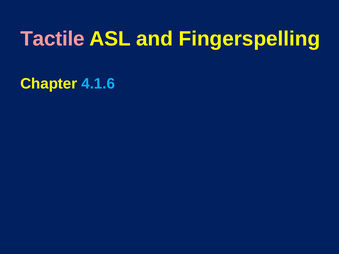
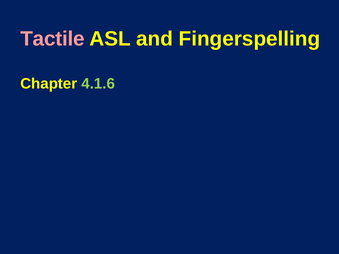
4.1.6 colour: light blue -> light green
